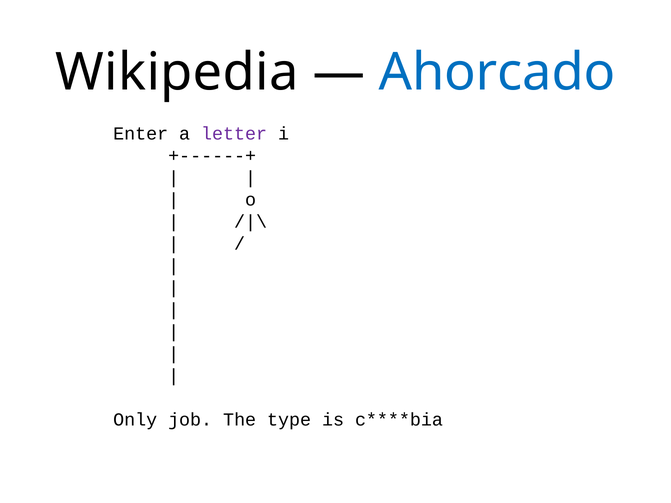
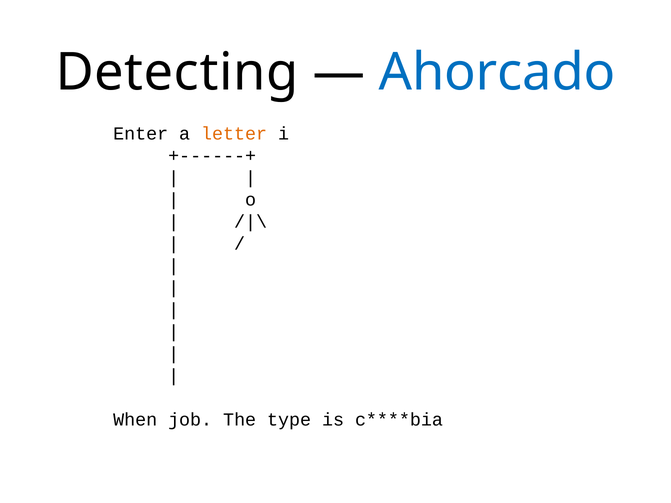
Wikipedia: Wikipedia -> Detecting
letter colour: purple -> orange
Only: Only -> When
